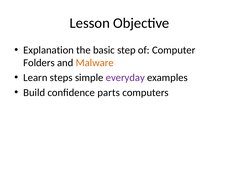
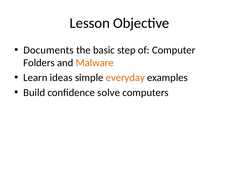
Explanation: Explanation -> Documents
steps: steps -> ideas
everyday colour: purple -> orange
parts: parts -> solve
